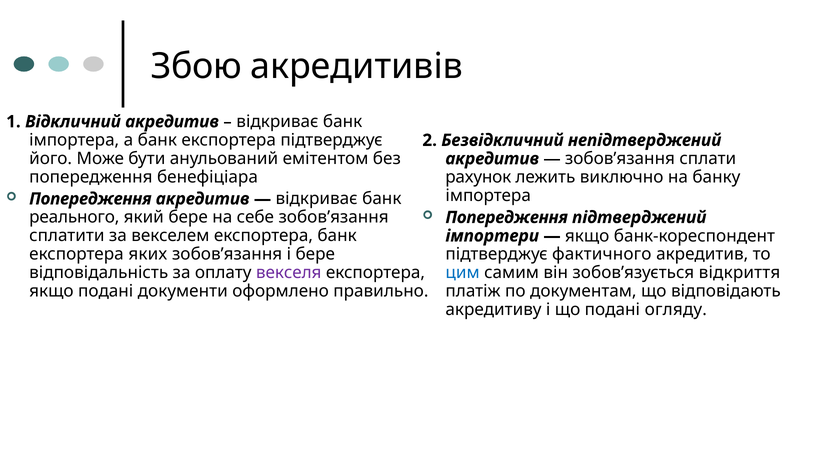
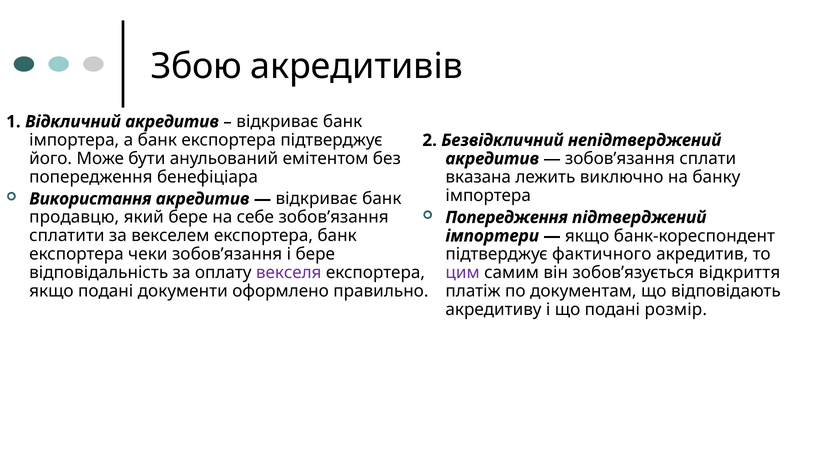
рахунок: рахунок -> вказана
Попередження at (90, 199): Попередження -> Використання
реального: реального -> продавцю
яких: яких -> чеки
цим colour: blue -> purple
огляду: огляду -> розмір
